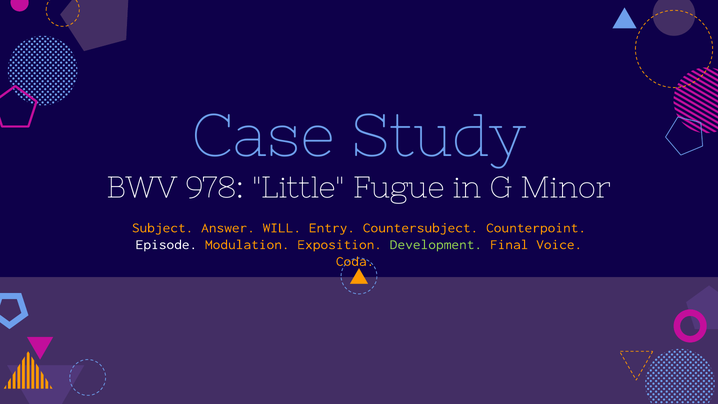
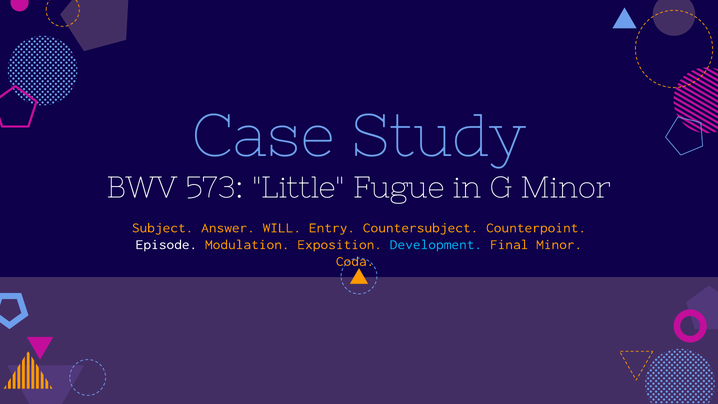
978: 978 -> 573
Development colour: light green -> light blue
Final Voice: Voice -> Minor
